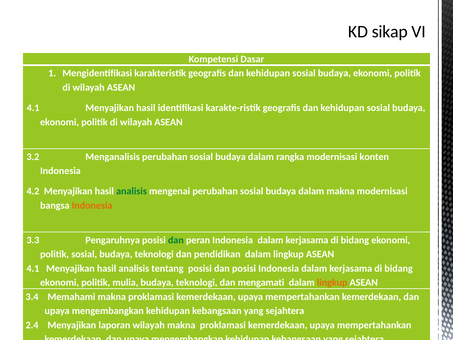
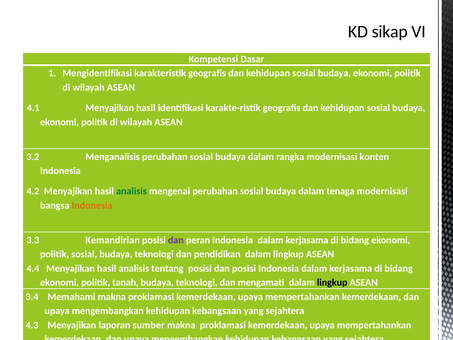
dalam makna: makna -> tenaga
Pengaruhnya: Pengaruhnya -> Kemandirian
dan at (176, 240) colour: green -> purple
4.1 at (33, 268): 4.1 -> 4.4
mulia: mulia -> tanah
lingkup at (332, 282) colour: orange -> black
2.4: 2.4 -> 4.3
laporan wilayah: wilayah -> sumber
